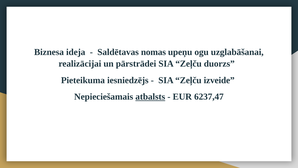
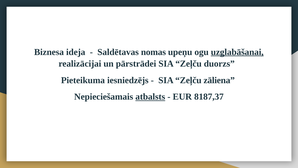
uzglabāšanai underline: none -> present
izveide: izveide -> zāliena
6237,47: 6237,47 -> 8187,37
